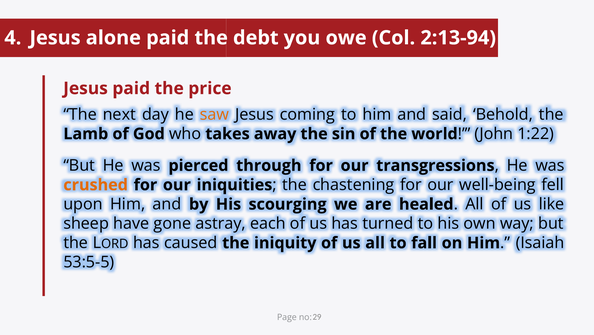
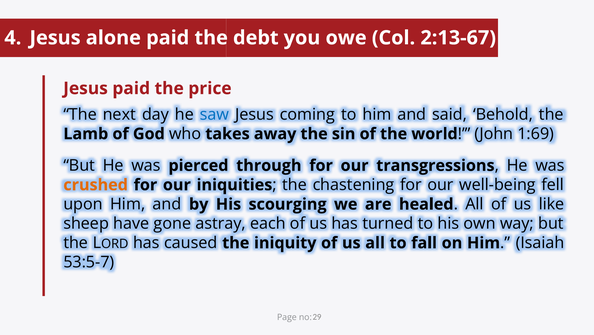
2:13-94: 2:13-94 -> 2:13-67
saw colour: orange -> blue
1:22: 1:22 -> 1:69
53:5-5: 53:5-5 -> 53:5-7
